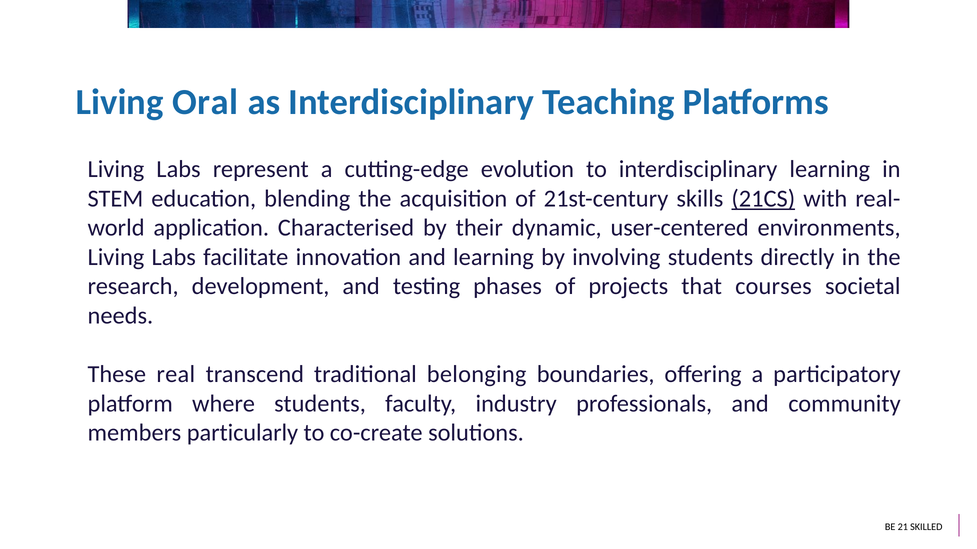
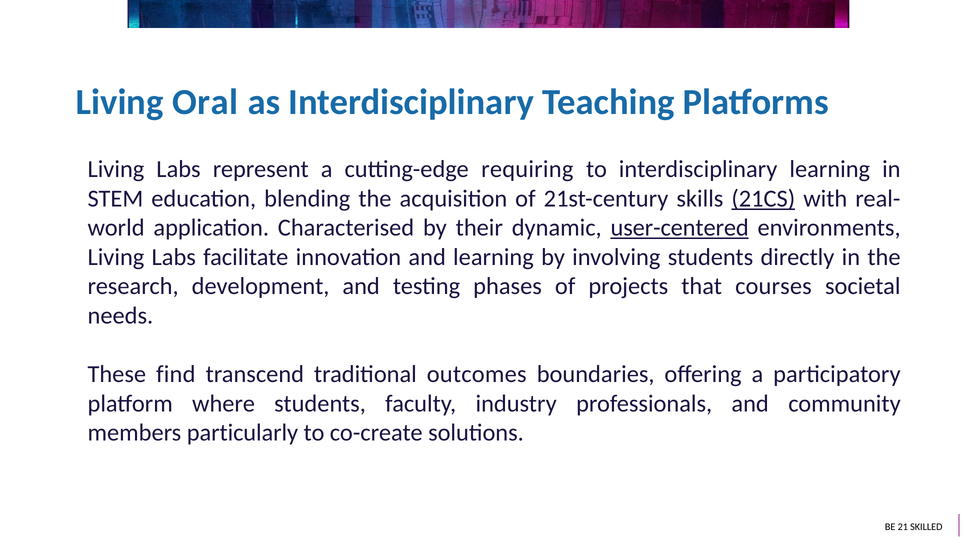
evolution: evolution -> requiring
user-centered underline: none -> present
real: real -> find
belonging: belonging -> outcomes
